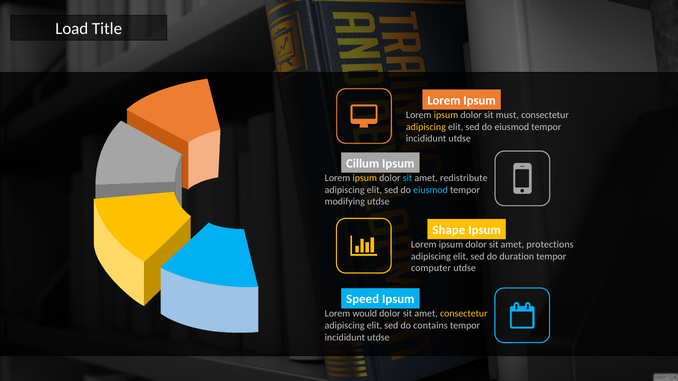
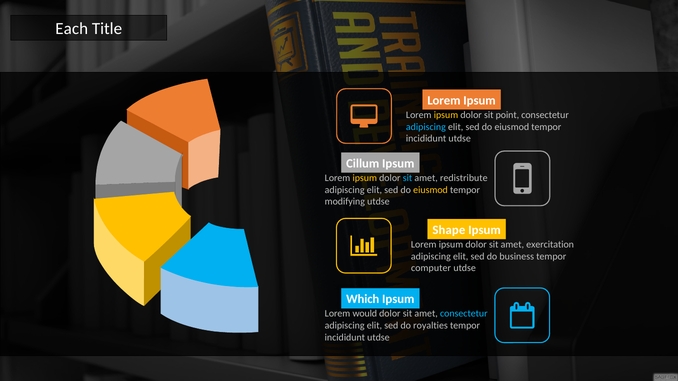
Load: Load -> Each
must: must -> point
adipiscing at (426, 127) colour: yellow -> light blue
eiusmod at (431, 190) colour: light blue -> yellow
protections: protections -> exercitation
duration: duration -> business
Speed: Speed -> Which
consectetur at (464, 314) colour: yellow -> light blue
contains: contains -> royalties
